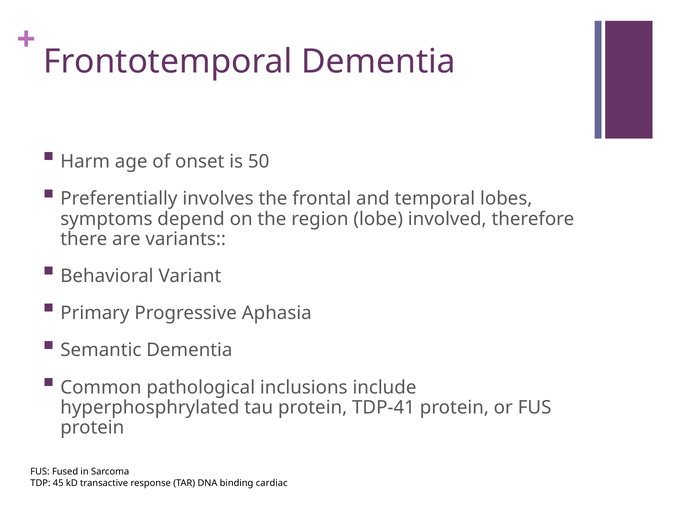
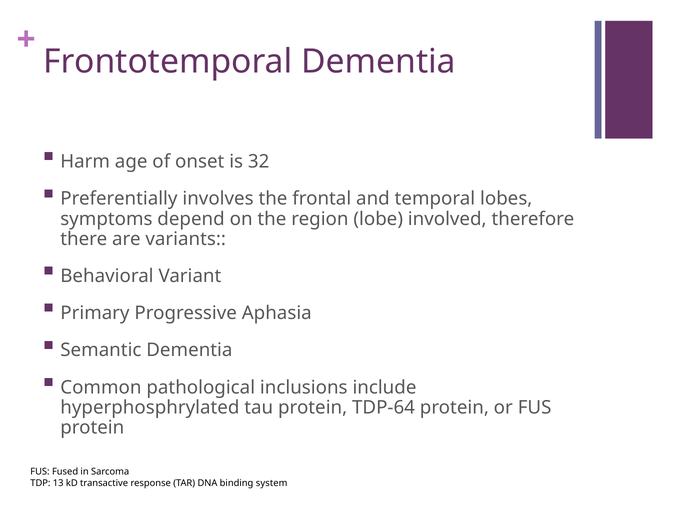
50: 50 -> 32
TDP-41: TDP-41 -> TDP-64
45: 45 -> 13
cardiac: cardiac -> system
